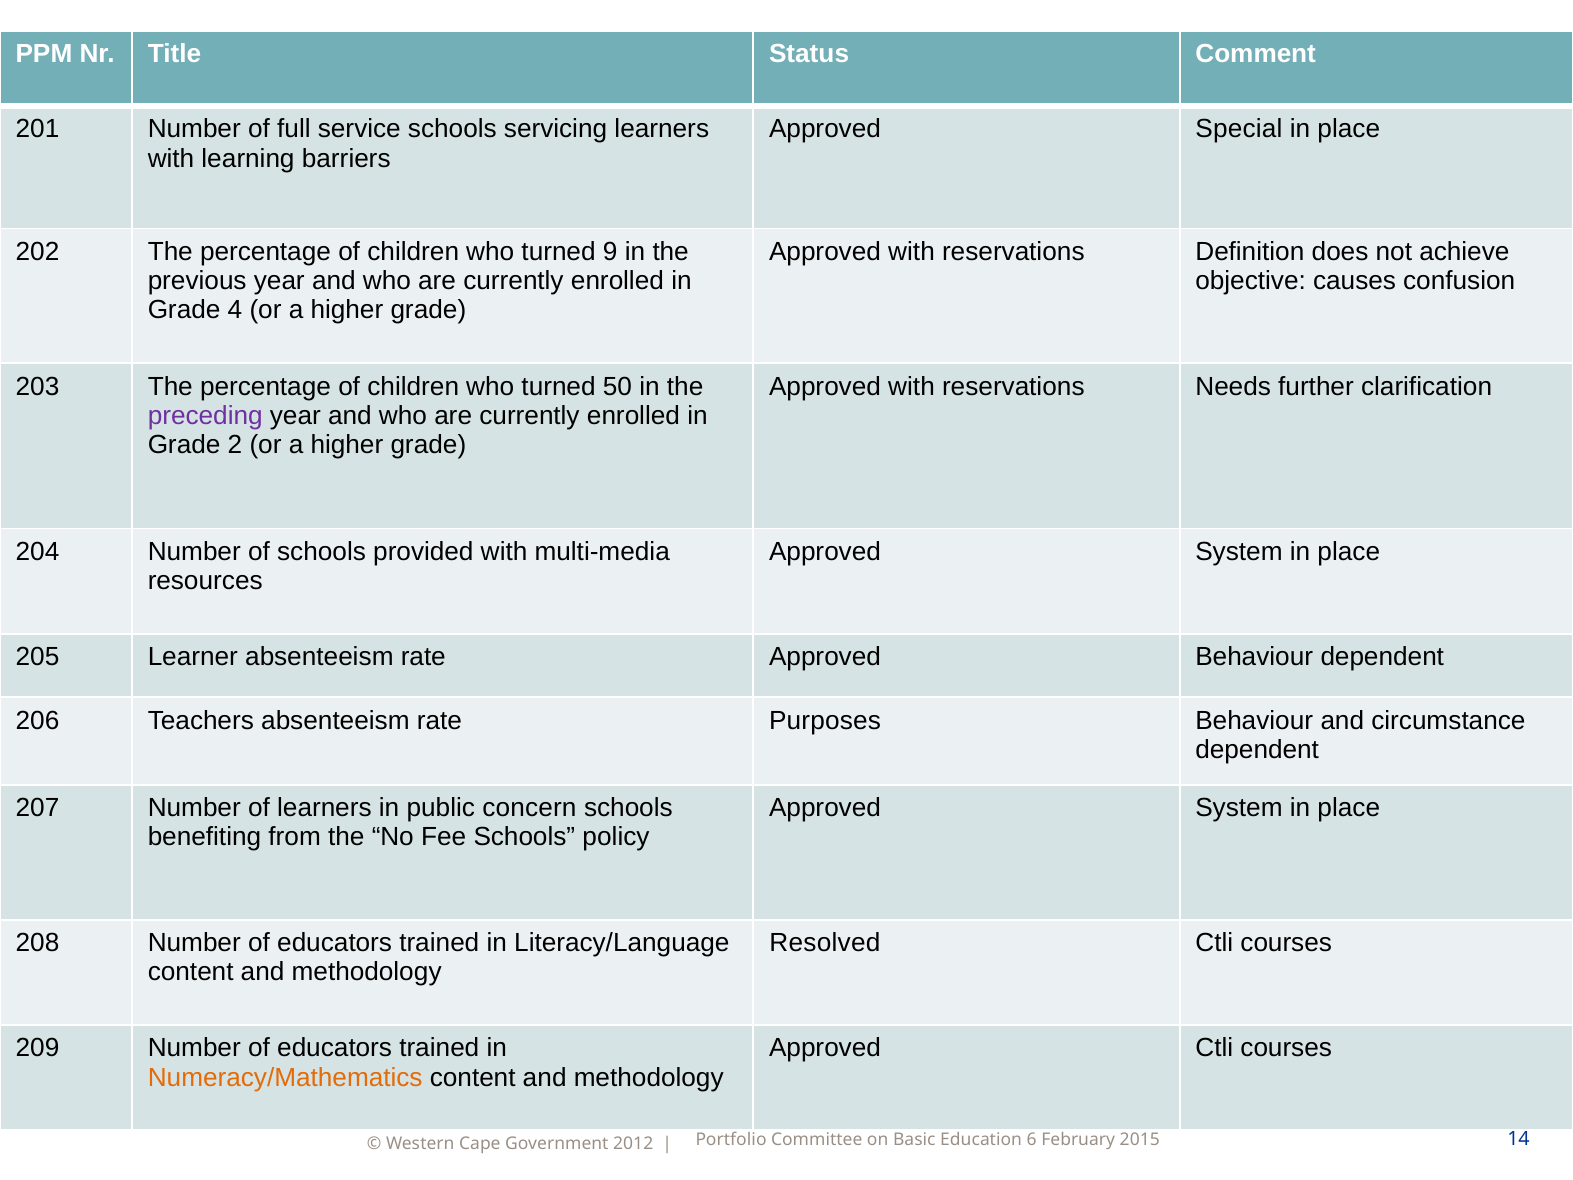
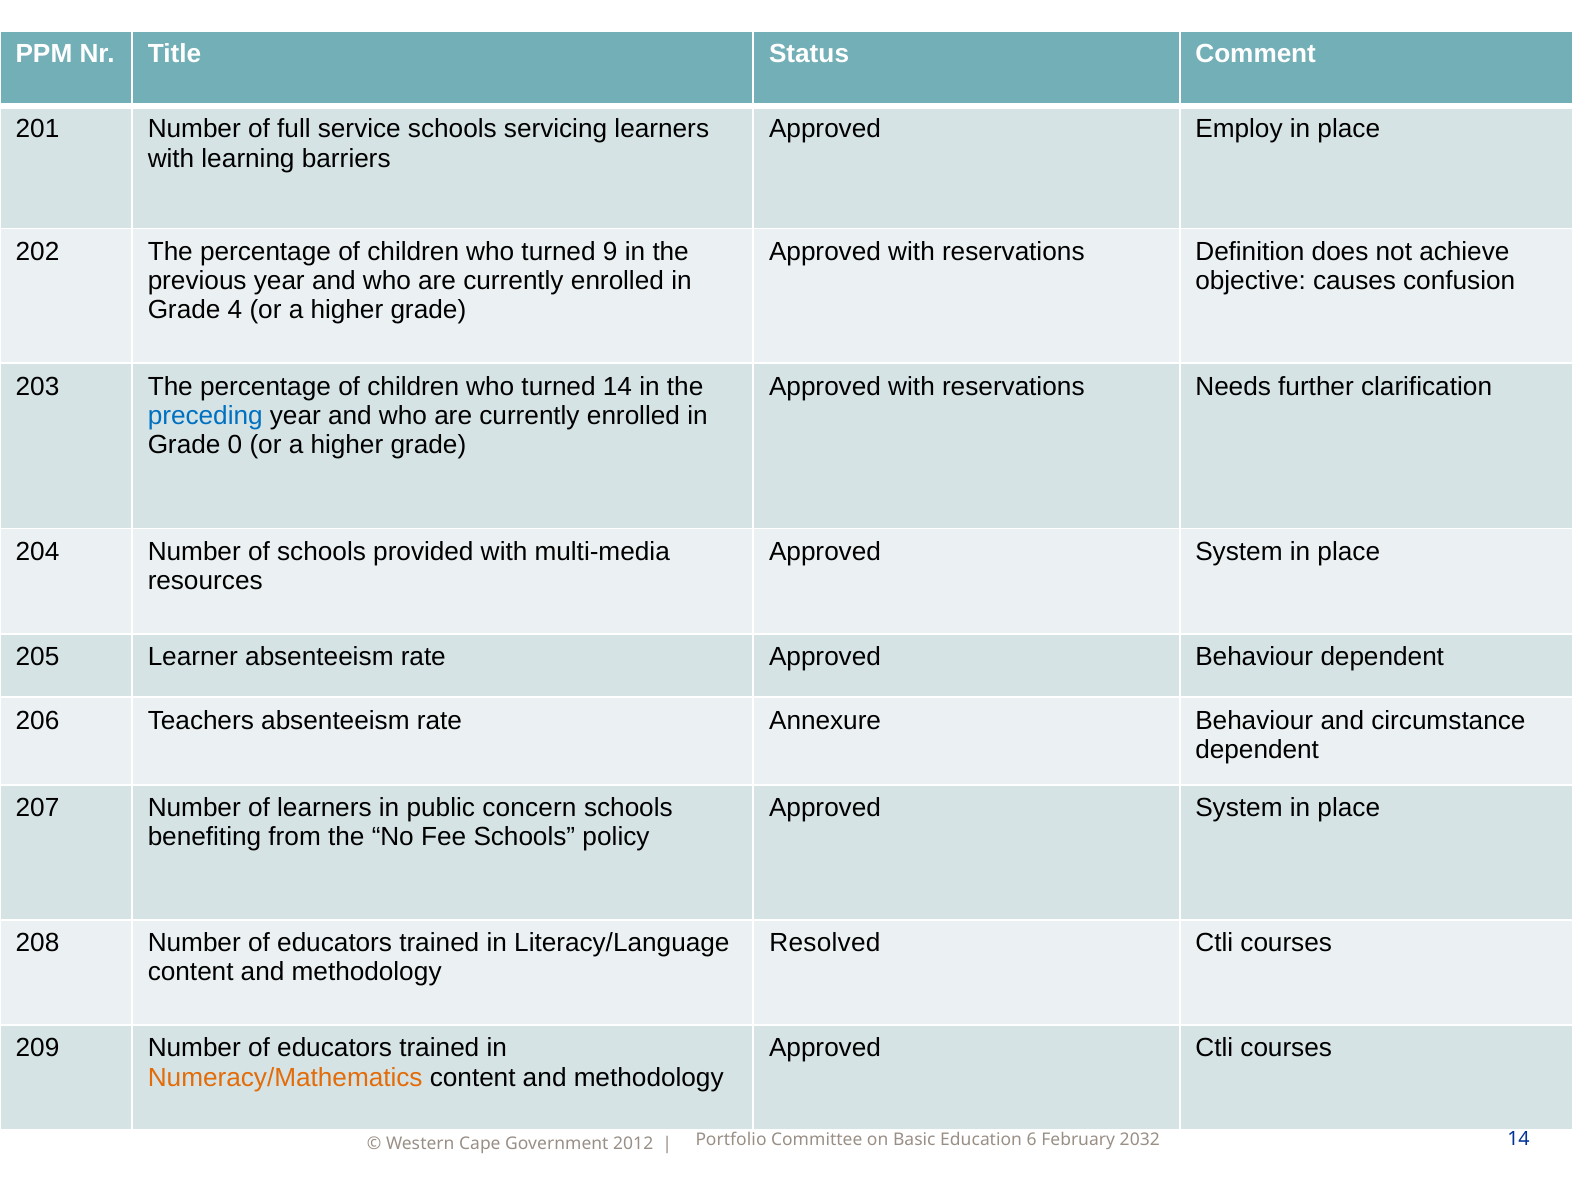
Special: Special -> Employ
turned 50: 50 -> 14
preceding colour: purple -> blue
Grade 2: 2 -> 0
Purposes: Purposes -> Annexure
2015: 2015 -> 2032
